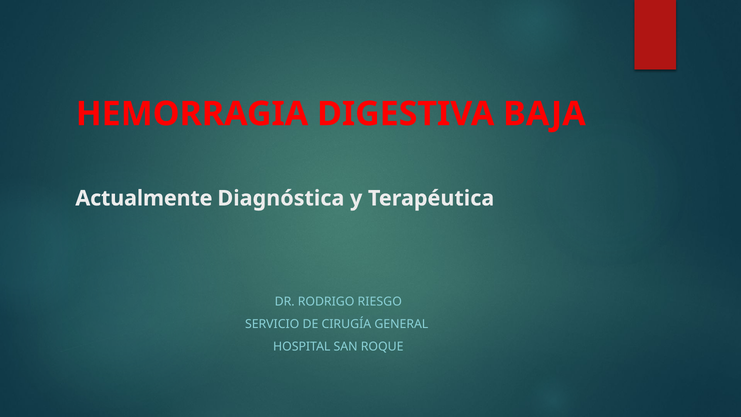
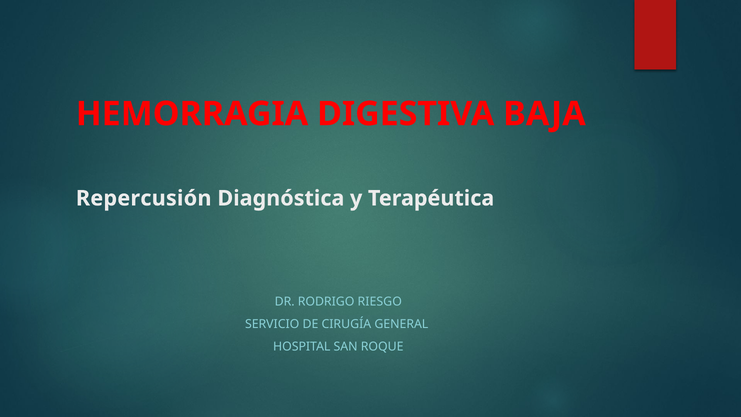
Actualmente: Actualmente -> Repercusión
